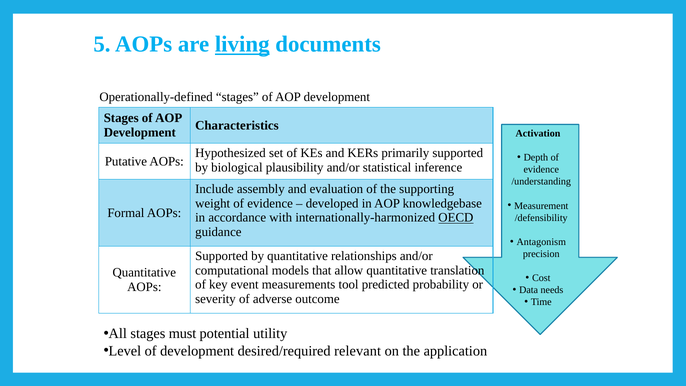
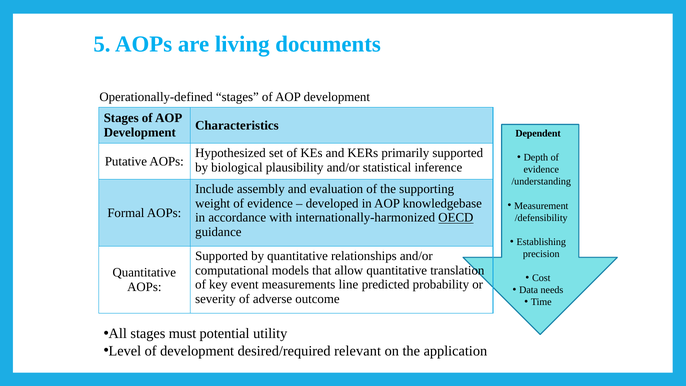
living underline: present -> none
Activation: Activation -> Dependent
Antagonism: Antagonism -> Establishing
tool: tool -> line
